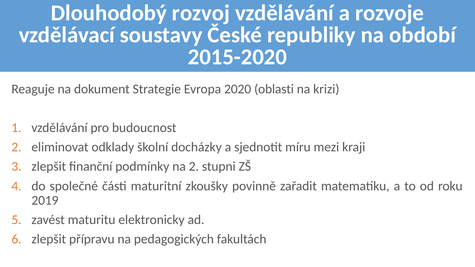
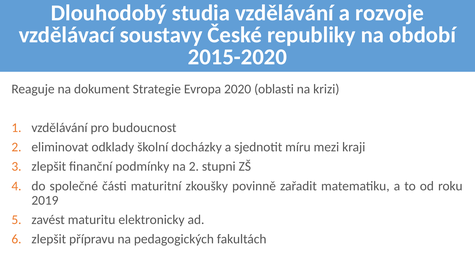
rozvoj: rozvoj -> studia
